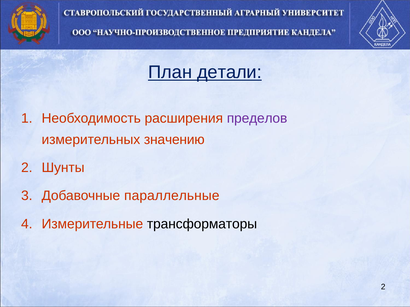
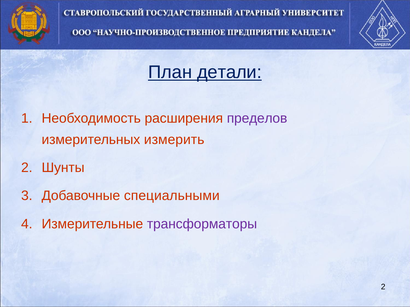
значению: значению -> измерить
параллельные: параллельные -> специальными
трансформаторы colour: black -> purple
